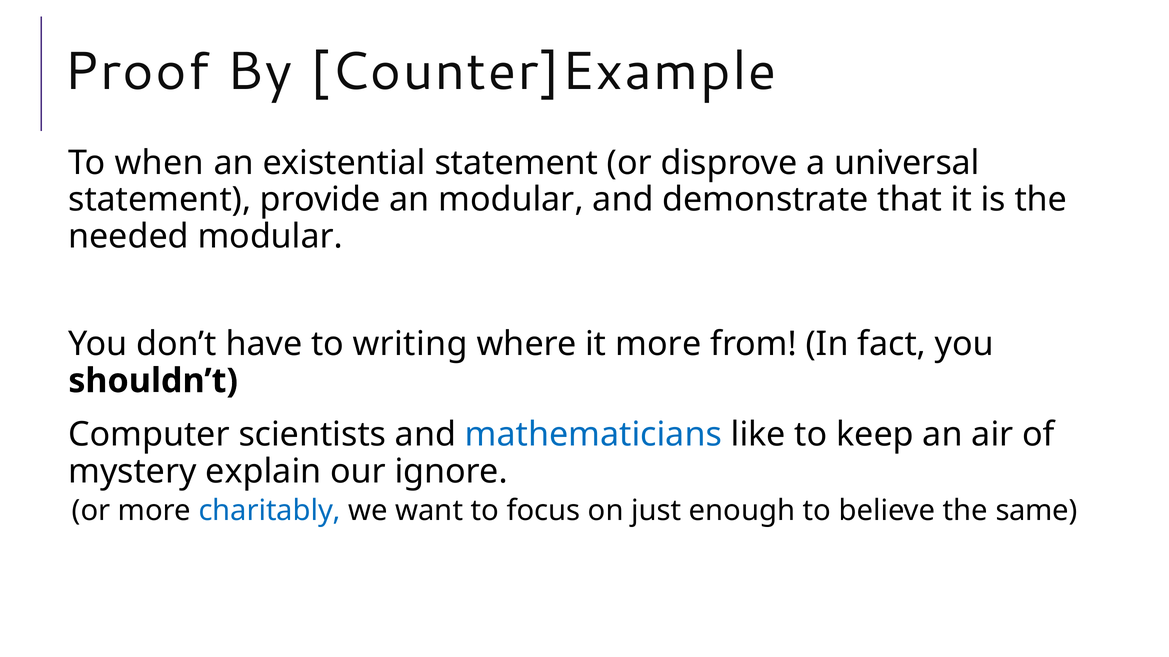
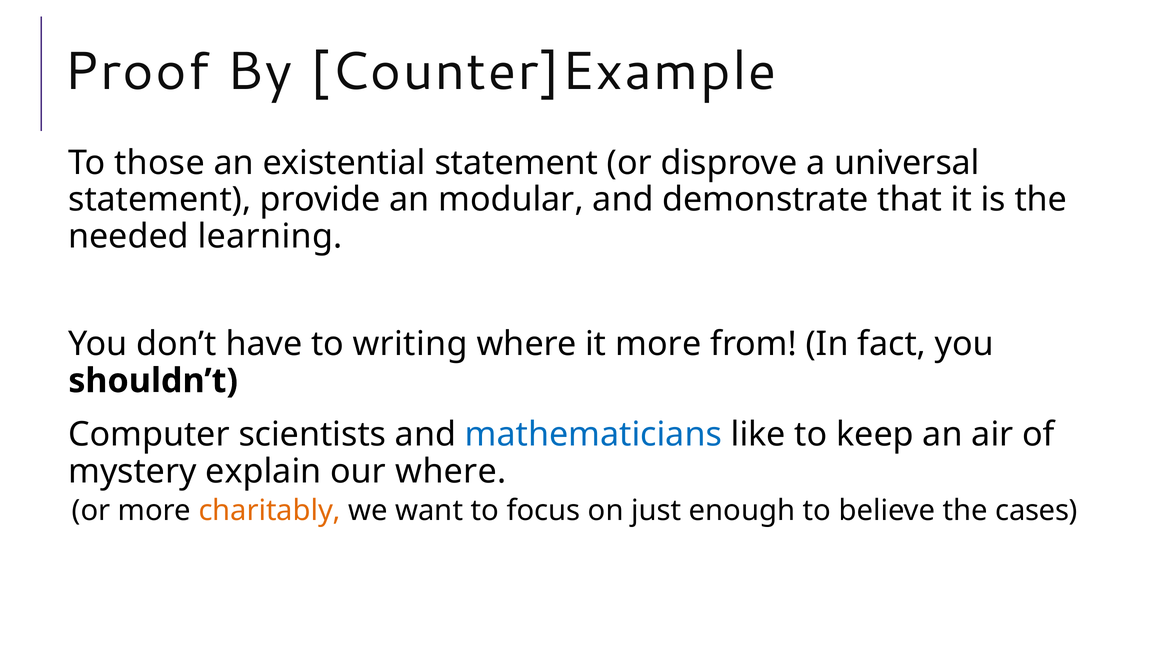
when: when -> those
needed modular: modular -> learning
our ignore: ignore -> where
charitably colour: blue -> orange
same: same -> cases
